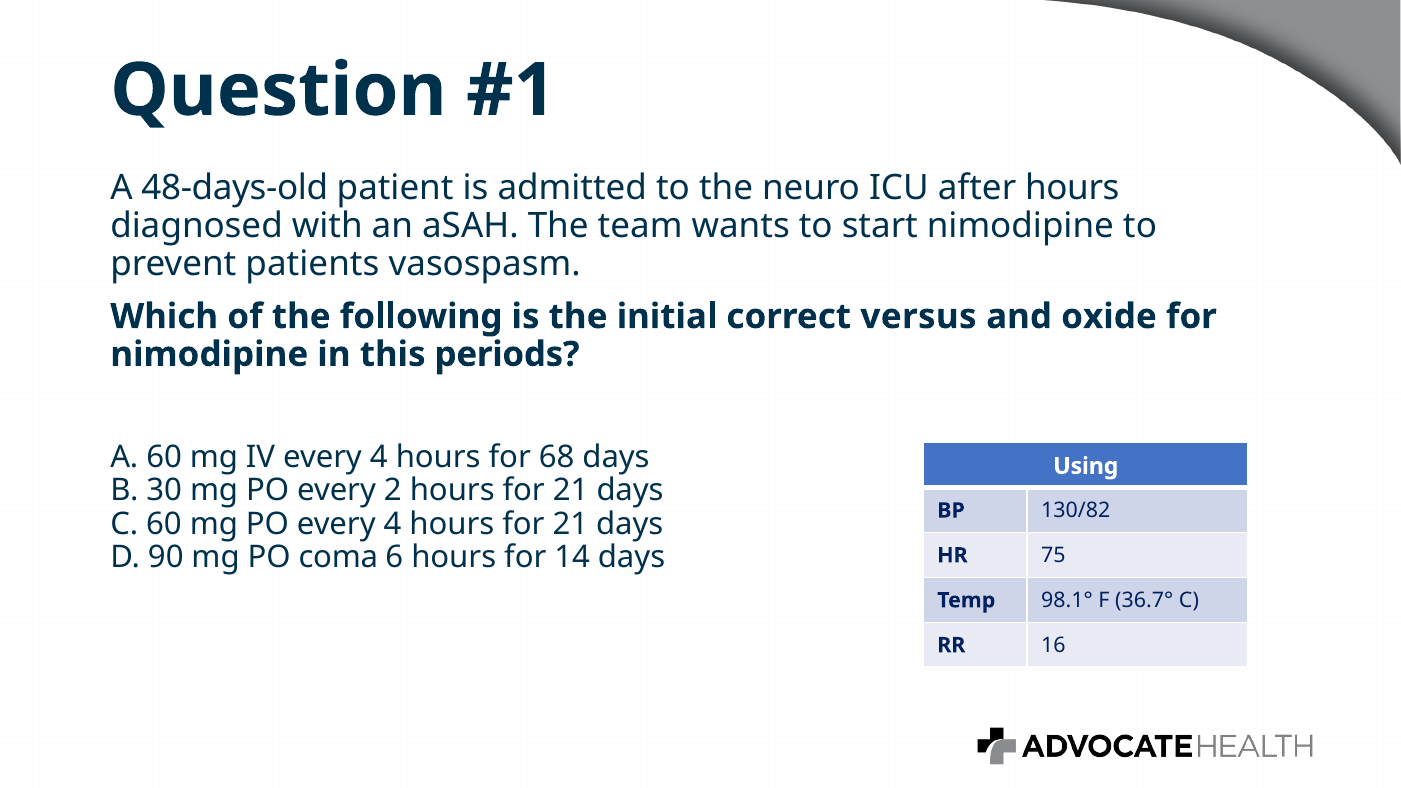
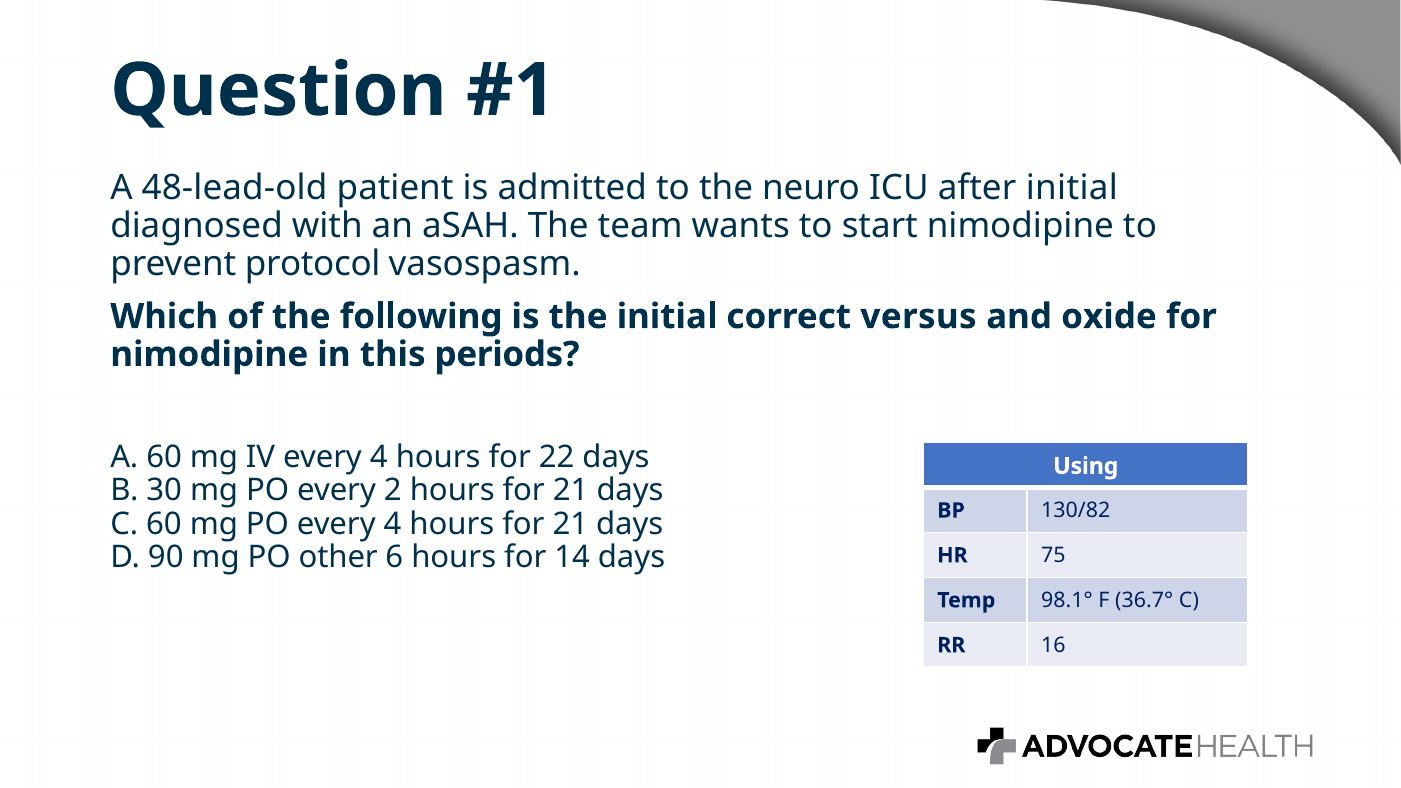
48-days-old: 48-days-old -> 48-lead-old
after hours: hours -> initial
patients: patients -> protocol
68: 68 -> 22
coma: coma -> other
